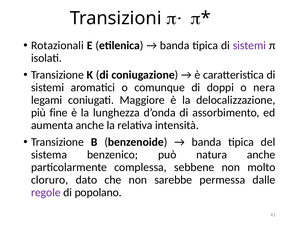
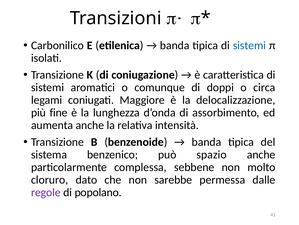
Rotazionali: Rotazionali -> Carbonilico
sistemi at (249, 45) colour: purple -> blue
nera: nera -> circa
natura: natura -> spazio
